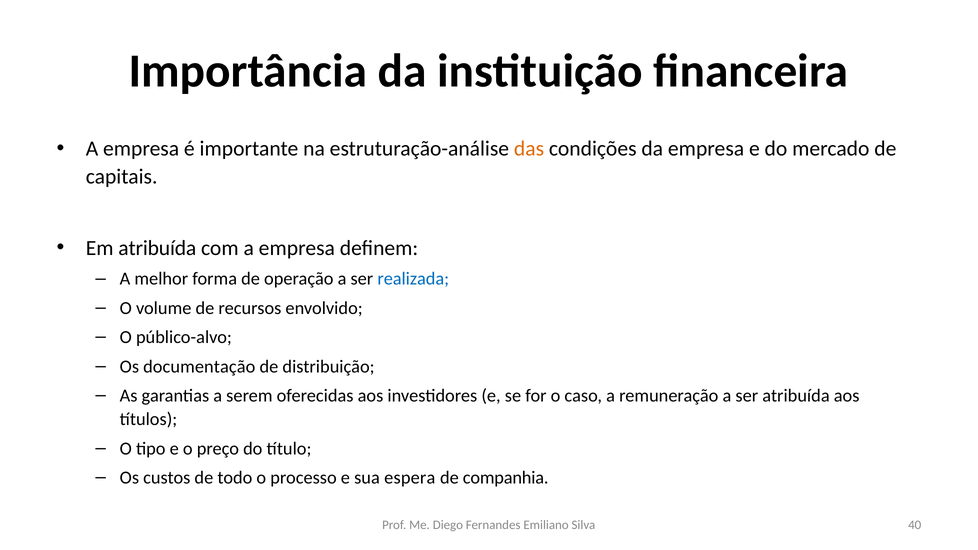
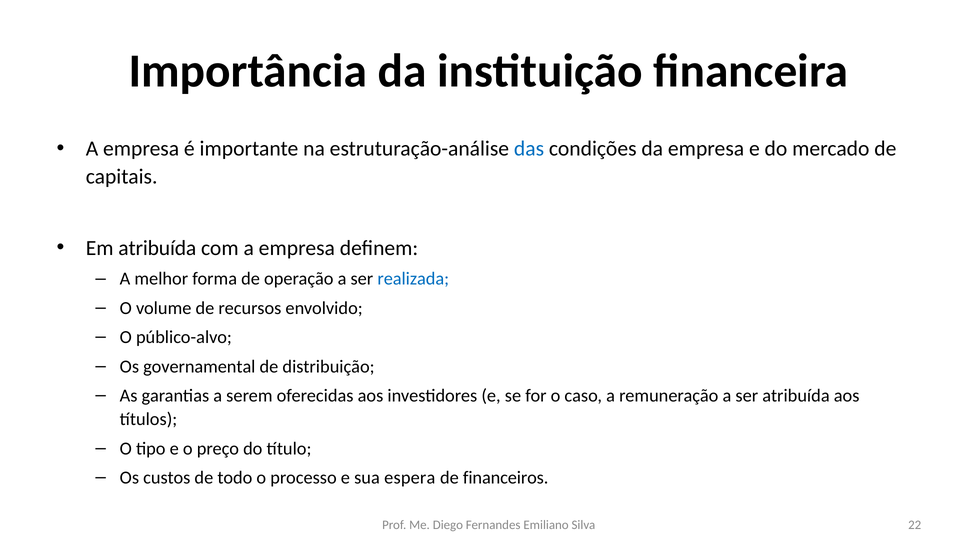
das colour: orange -> blue
documentação: documentação -> governamental
companhia: companhia -> financeiros
40: 40 -> 22
